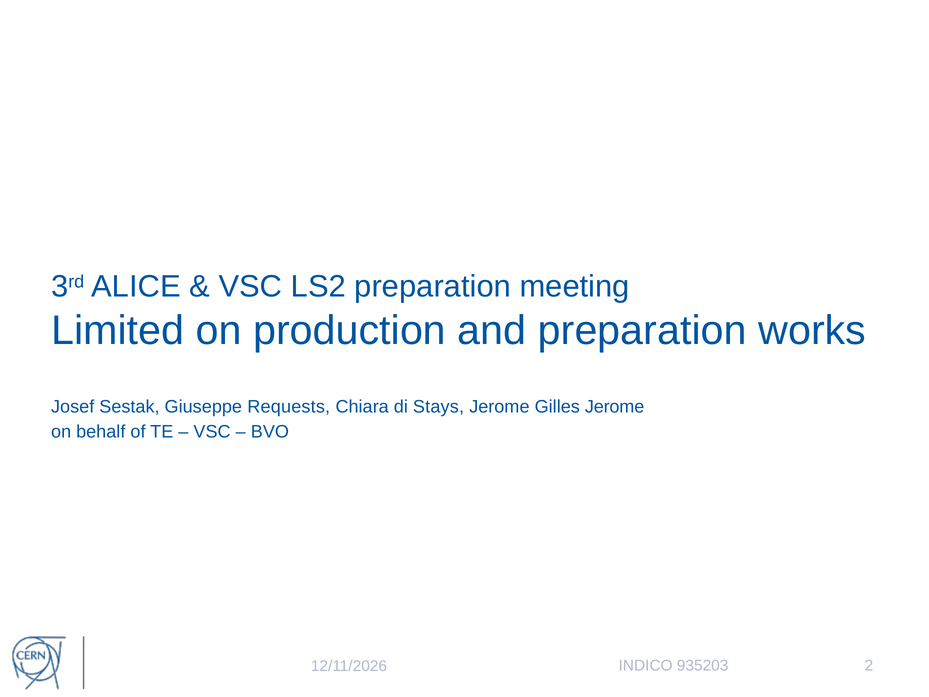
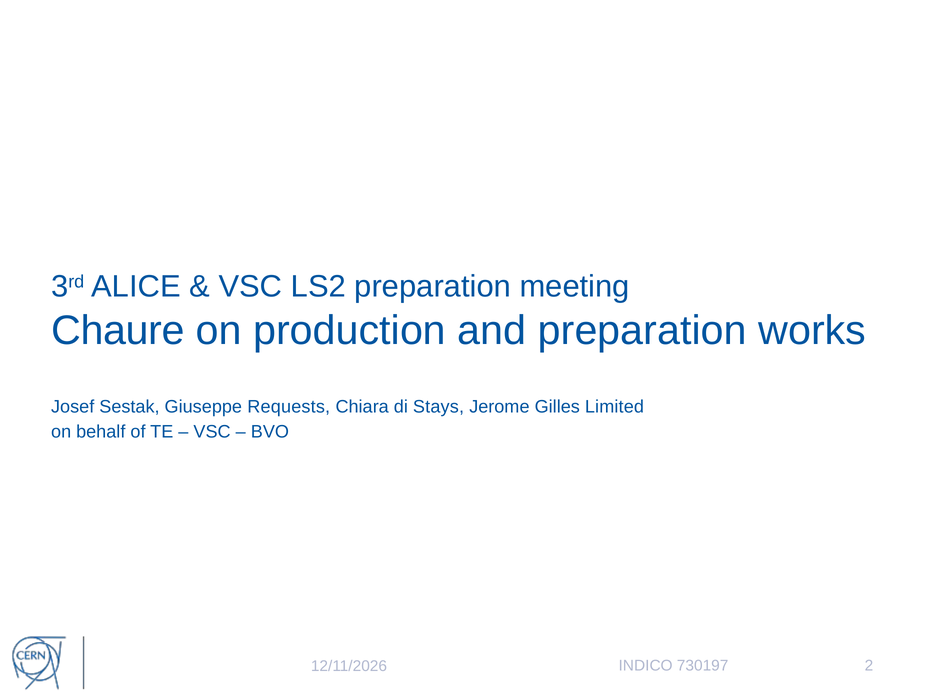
Limited: Limited -> Chaure
Gilles Jerome: Jerome -> Limited
935203: 935203 -> 730197
